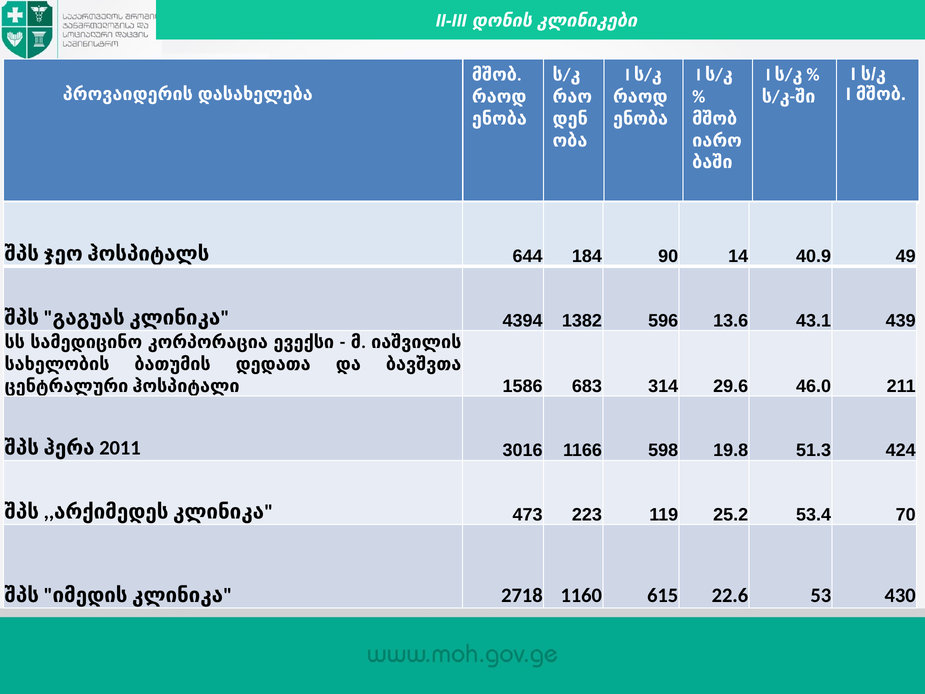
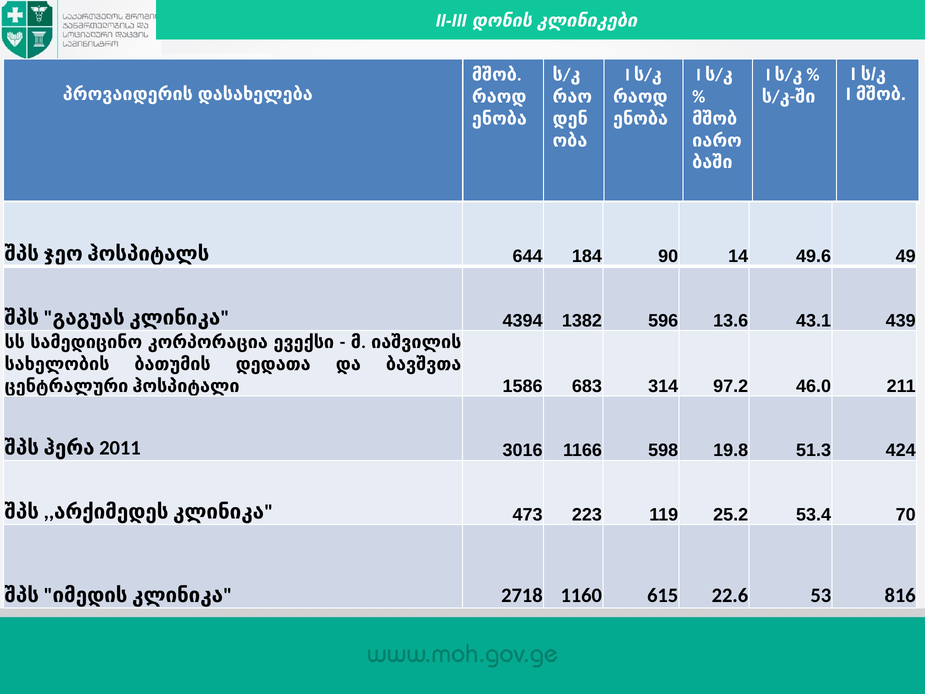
40.9: 40.9 -> 49.6
29.6: 29.6 -> 97.2
430: 430 -> 816
